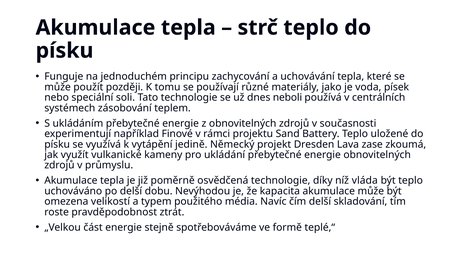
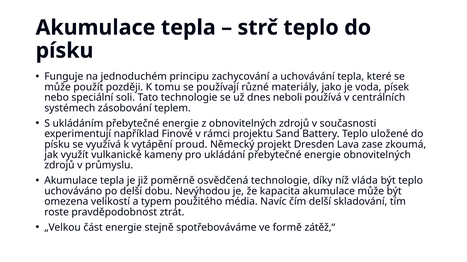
jedině: jedině -> proud
teplé,“: teplé,“ -> zátěž,“
